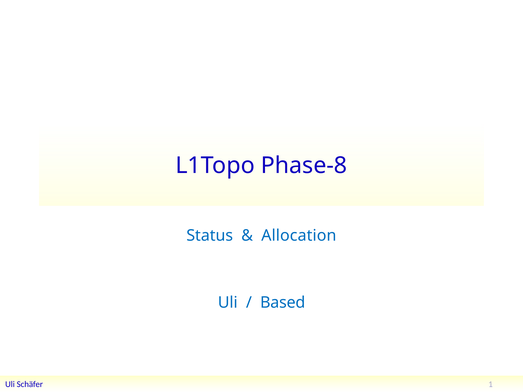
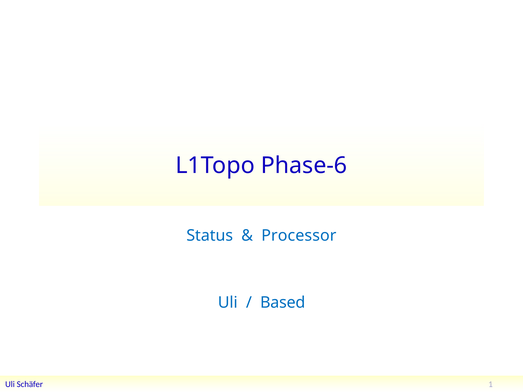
Phase-8: Phase-8 -> Phase-6
Allocation: Allocation -> Processor
